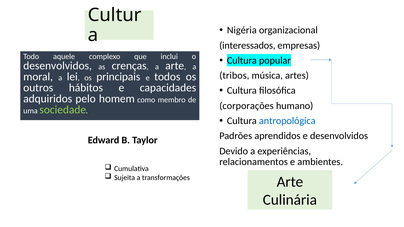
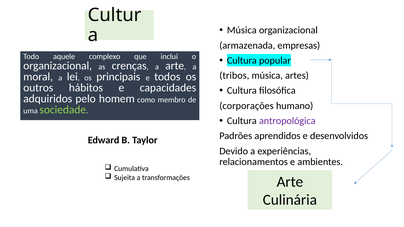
Nigéria at (242, 30): Nigéria -> Música
interessados: interessados -> armazenada
desenvolvidos at (58, 66): desenvolvidos -> organizacional
antropológica colour: blue -> purple
